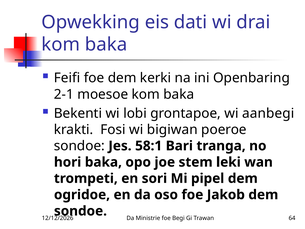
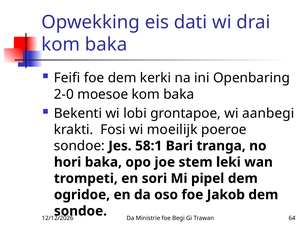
2-1: 2-1 -> 2-0
bigiwan: bigiwan -> moeilijk
